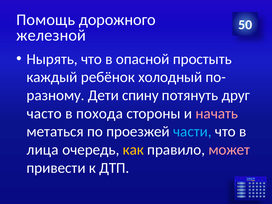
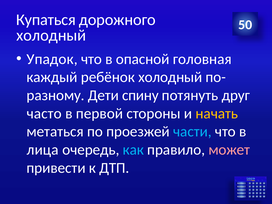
Помощь: Помощь -> Купаться
железной at (51, 35): железной -> холодный
Нырять: Нырять -> Упадок
простыть: простыть -> головная
похода: похода -> первой
начать colour: pink -> yellow
как colour: yellow -> light blue
